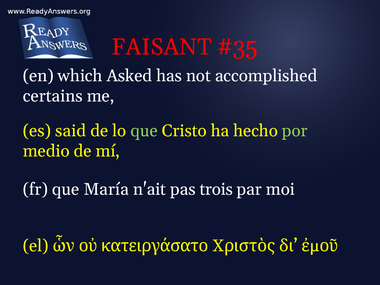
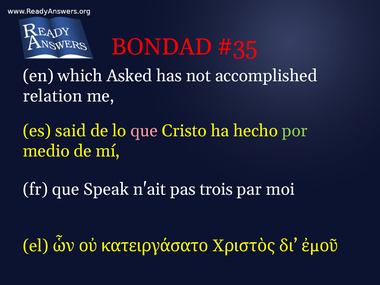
FAISANT: FAISANT -> BONDAD
certains: certains -> relation
que at (144, 131) colour: light green -> pink
María: María -> Speak
